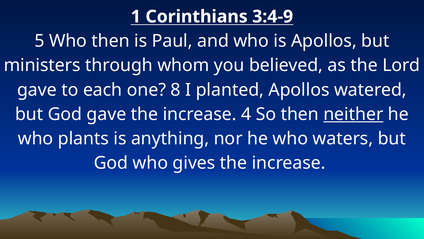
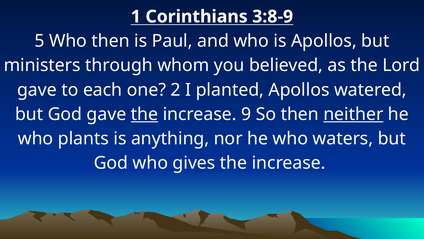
3:4-9: 3:4-9 -> 3:8-9
8: 8 -> 2
the at (145, 114) underline: none -> present
4: 4 -> 9
